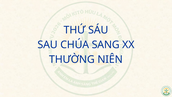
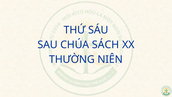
SANG: SANG -> SÁCH
